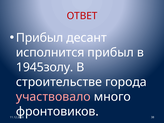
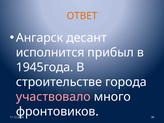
ОТВЕТ colour: red -> orange
Прибыл at (40, 38): Прибыл -> Ангарск
1945золу: 1945золу -> 1945года
